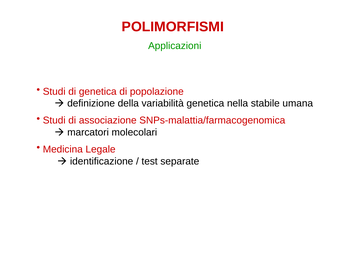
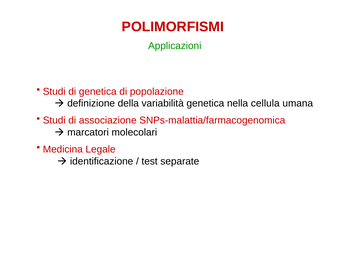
stabile: stabile -> cellula
